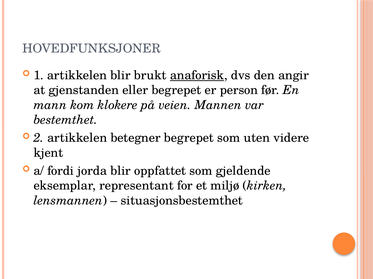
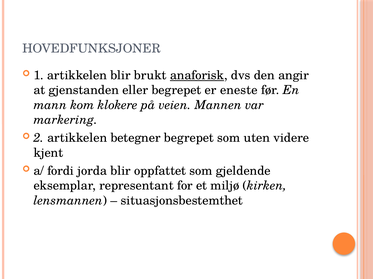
person: person -> eneste
bestemthet: bestemthet -> markering
